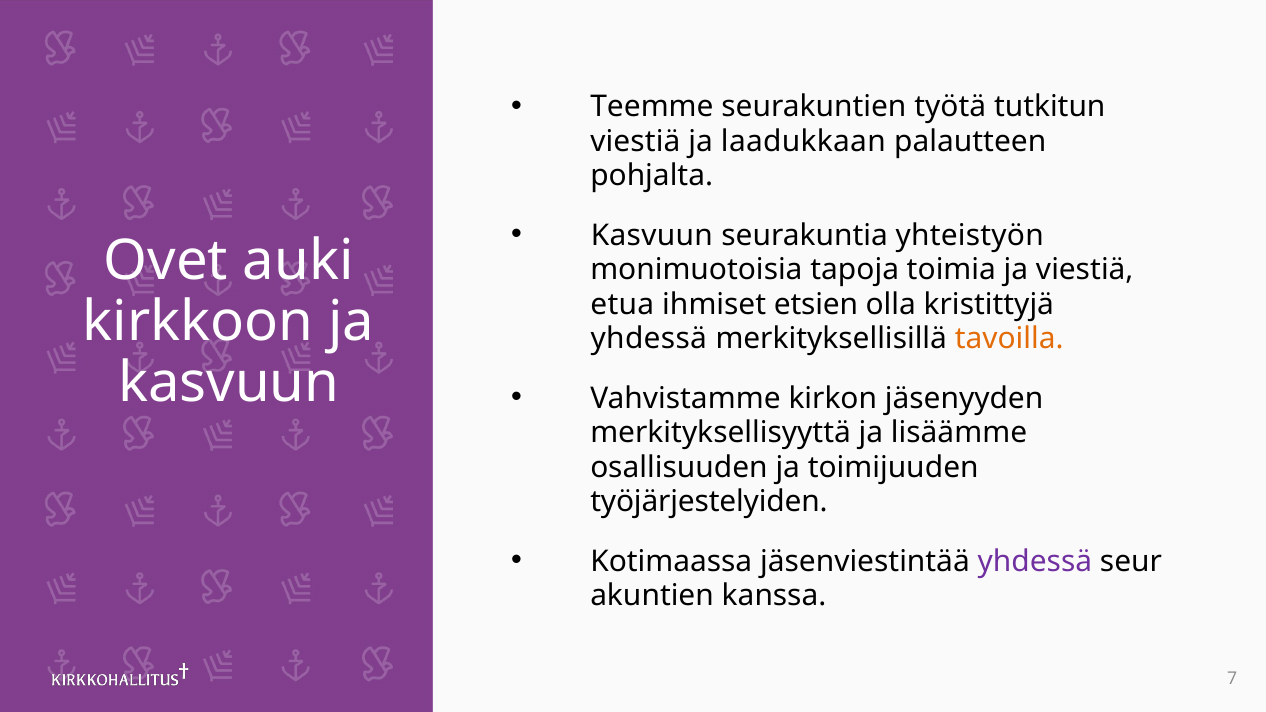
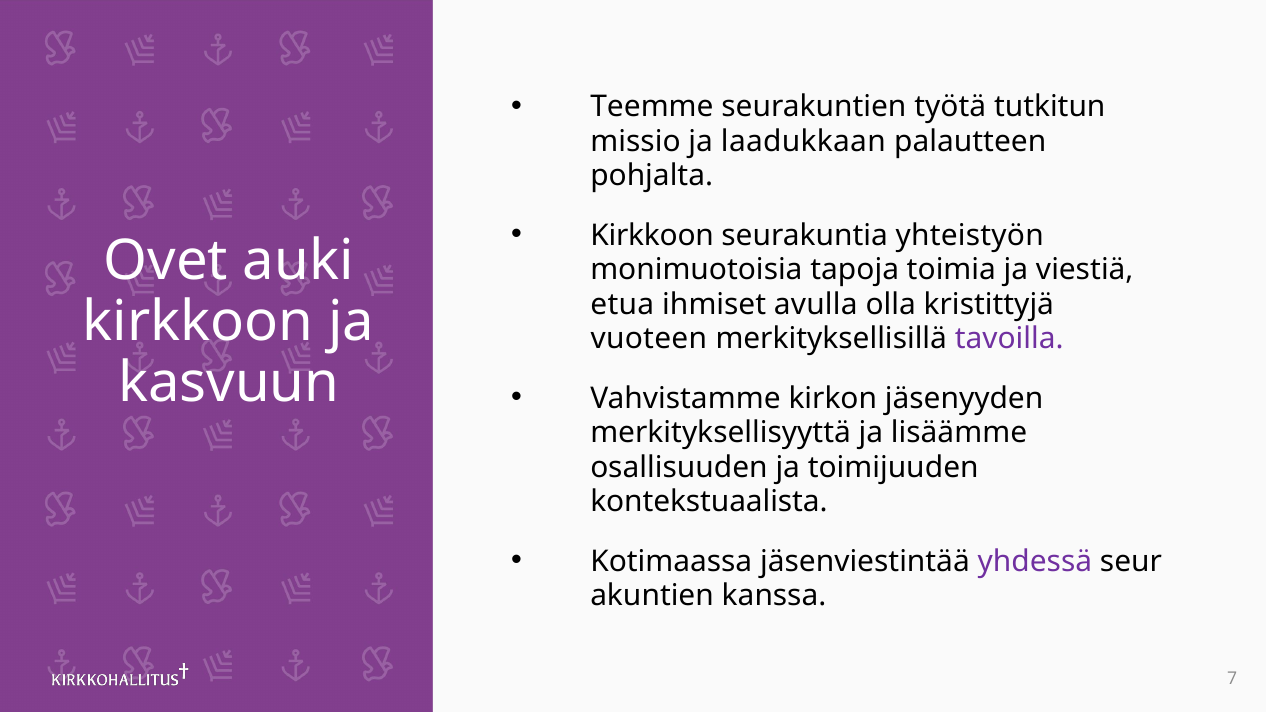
viestiä at (635, 141): viestiä -> missio
Kasvuun at (652, 236): Kasvuun -> Kirkkoon
etsien: etsien -> avulla
yhdessä at (649, 339): yhdessä -> vuoteen
tavoilla colour: orange -> purple
työjärjestelyiden: työjärjestelyiden -> kontekstuaalista
